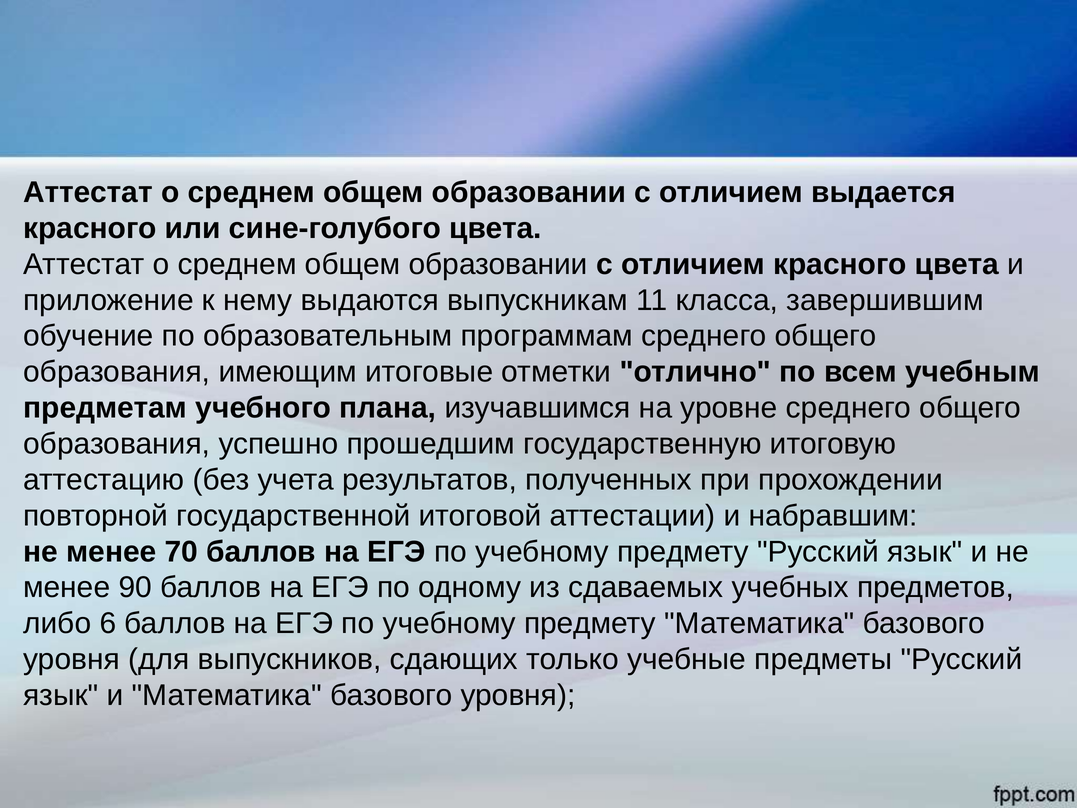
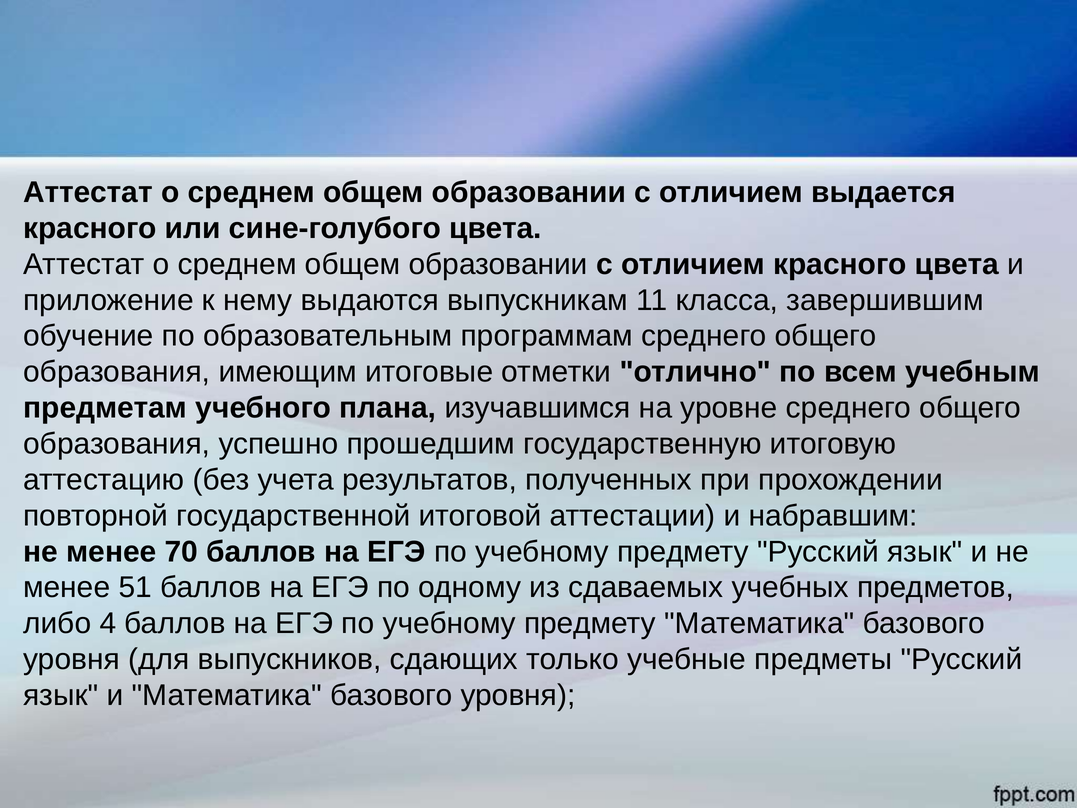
90: 90 -> 51
6: 6 -> 4
